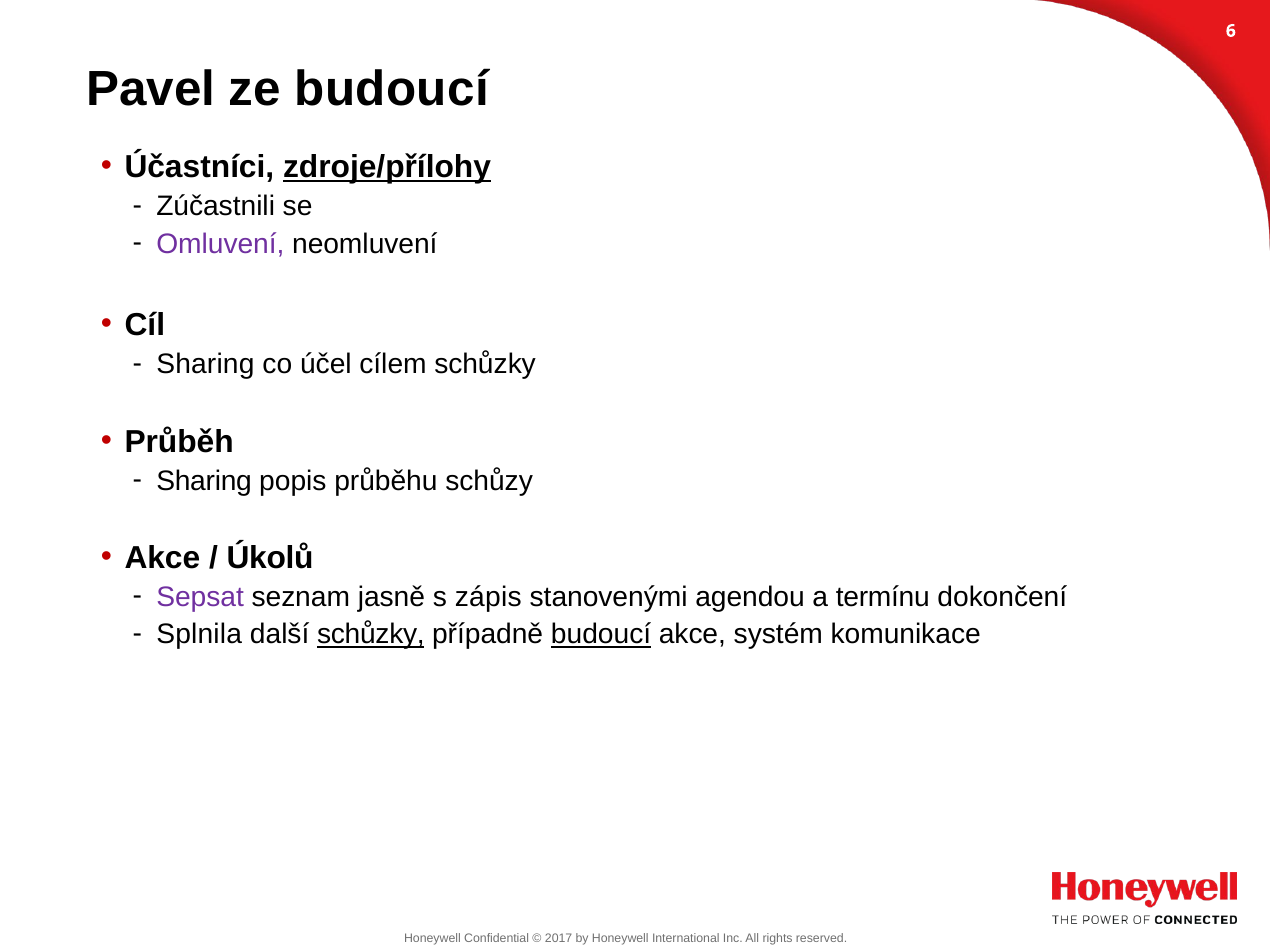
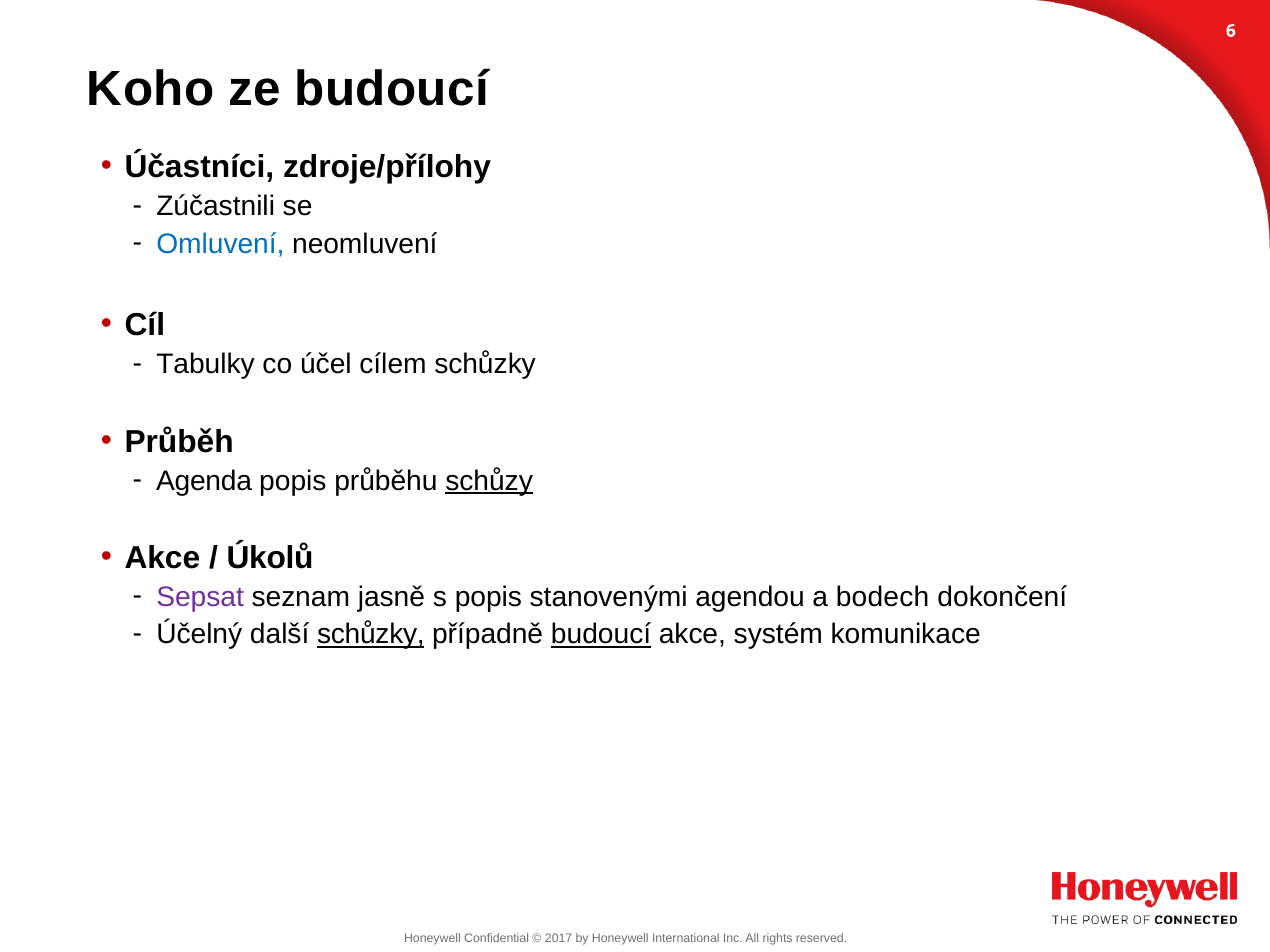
Pavel: Pavel -> Koho
zdroje/přílohy underline: present -> none
Omluvení colour: purple -> blue
Sharing at (205, 365): Sharing -> Tabulky
Sharing at (204, 481): Sharing -> Agenda
schůzy underline: none -> present
s zápis: zápis -> popis
termínu: termínu -> bodech
Splnila: Splnila -> Účelný
